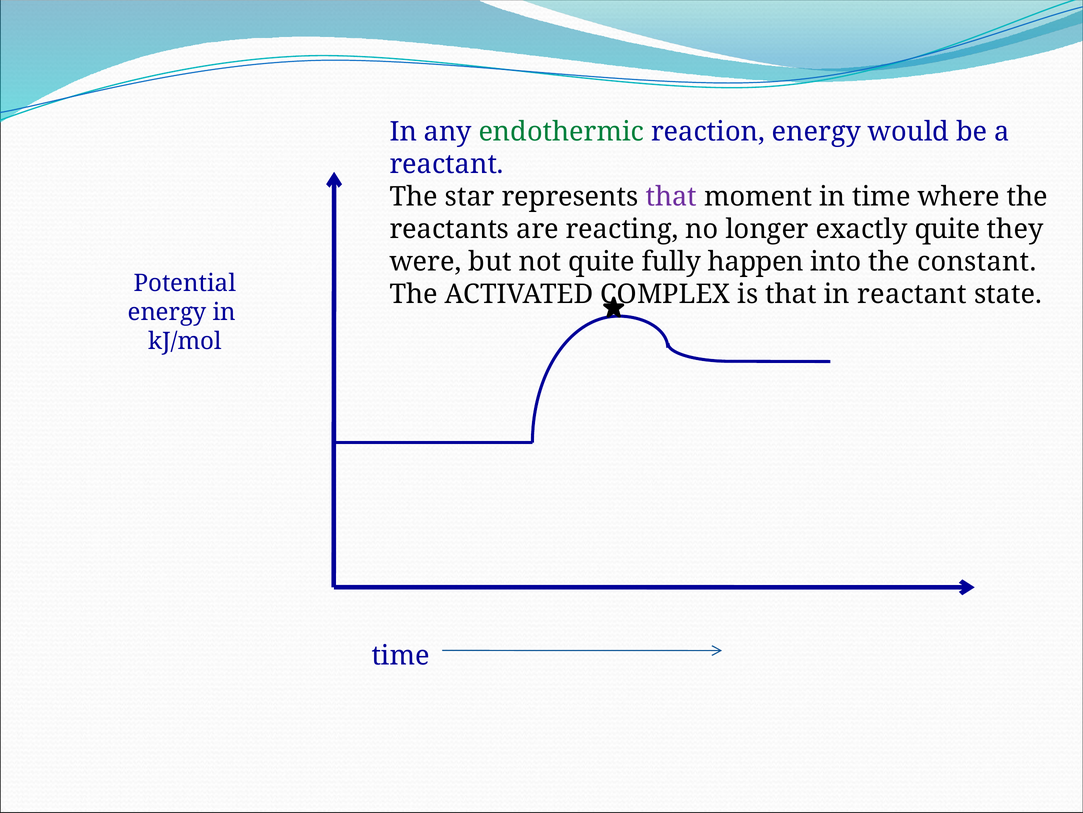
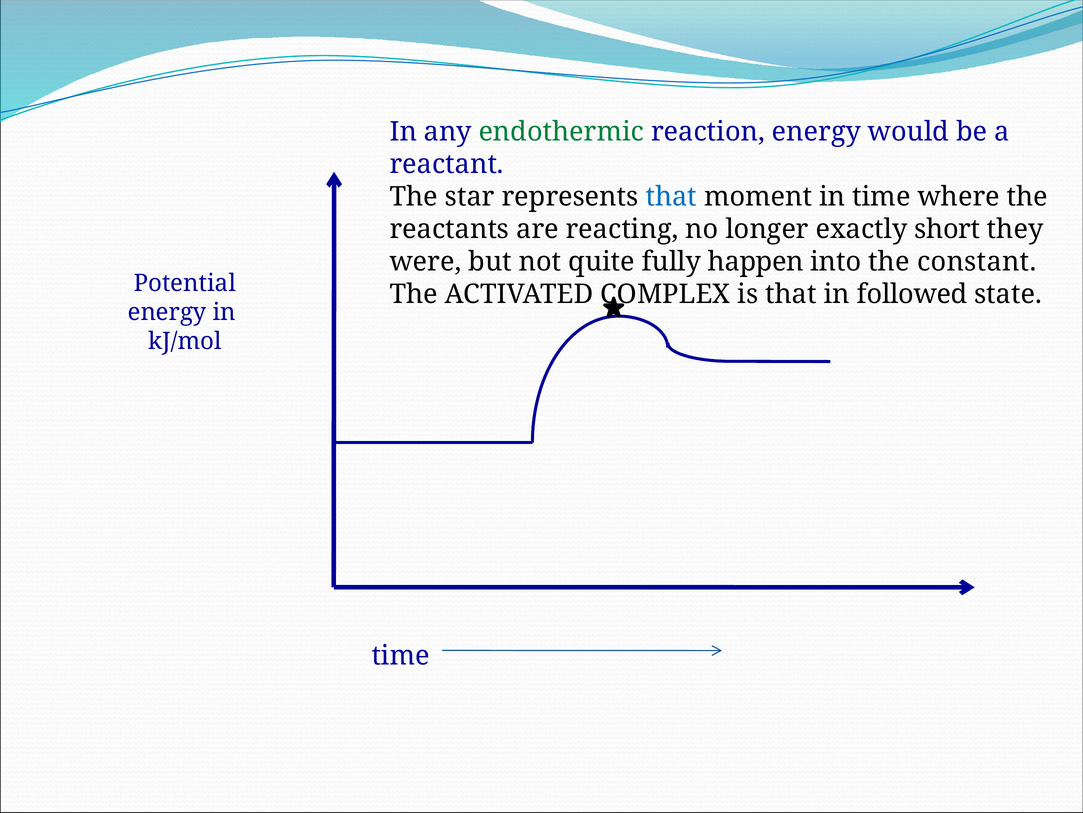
that at (671, 197) colour: purple -> blue
exactly quite: quite -> short
in reactant: reactant -> followed
